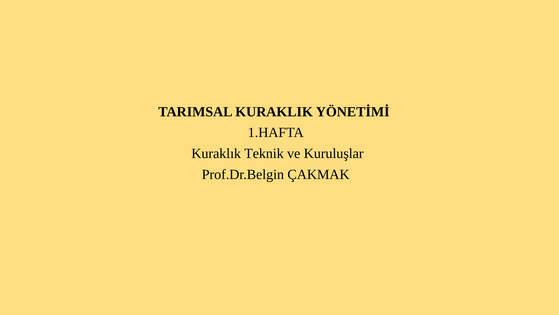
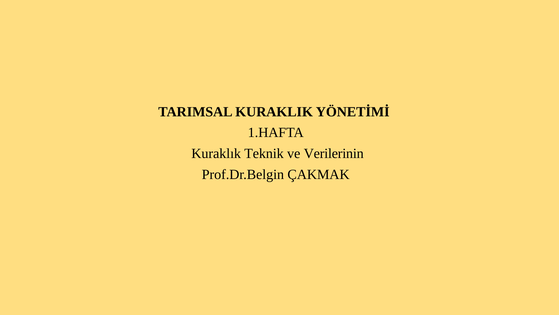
Kuruluşlar: Kuruluşlar -> Verilerinin
